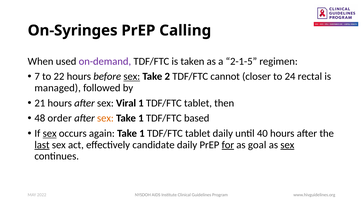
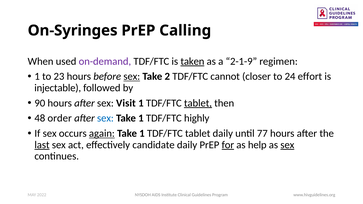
taken underline: none -> present
2-1-5: 2-1-5 -> 2-1-9
7 at (37, 77): 7 -> 1
22: 22 -> 23
rectal: rectal -> effort
managed: managed -> injectable
21: 21 -> 90
Viral: Viral -> Visit
tablet at (198, 103) underline: none -> present
sex at (105, 118) colour: orange -> blue
based: based -> highly
sex at (50, 134) underline: present -> none
again underline: none -> present
40: 40 -> 77
goal: goal -> help
